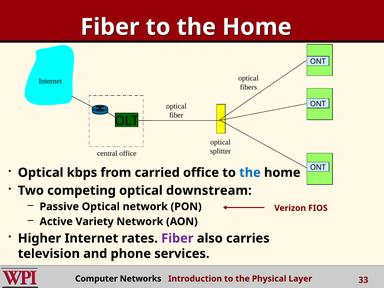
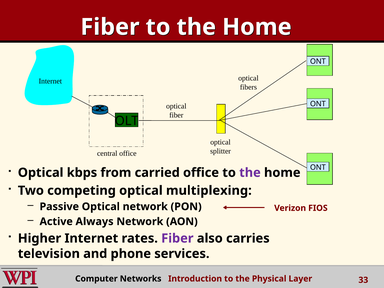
the at (250, 173) colour: blue -> purple
downstream: downstream -> multiplexing
Variety: Variety -> Always
